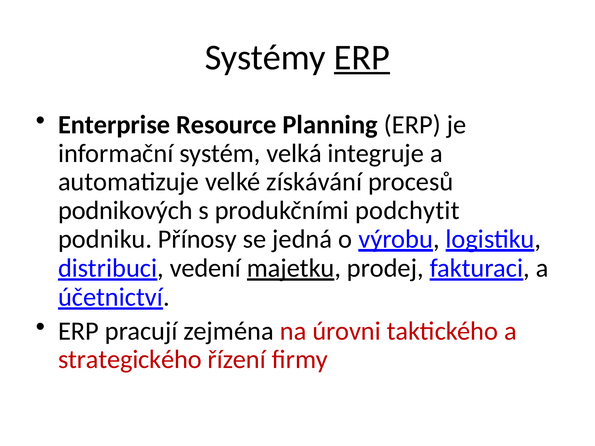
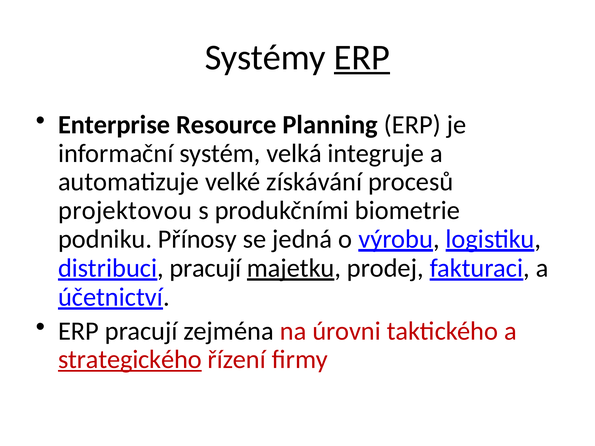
podnikových: podnikových -> projektovou
podchytit: podchytit -> biometrie
distribuci vedení: vedení -> pracují
strategického underline: none -> present
